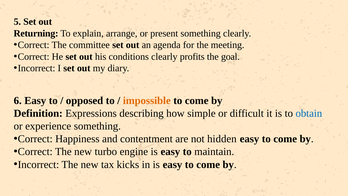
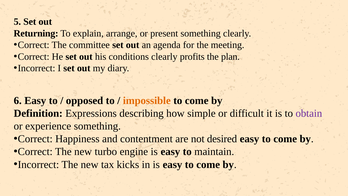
goal: goal -> plan
obtain colour: blue -> purple
hidden: hidden -> desired
